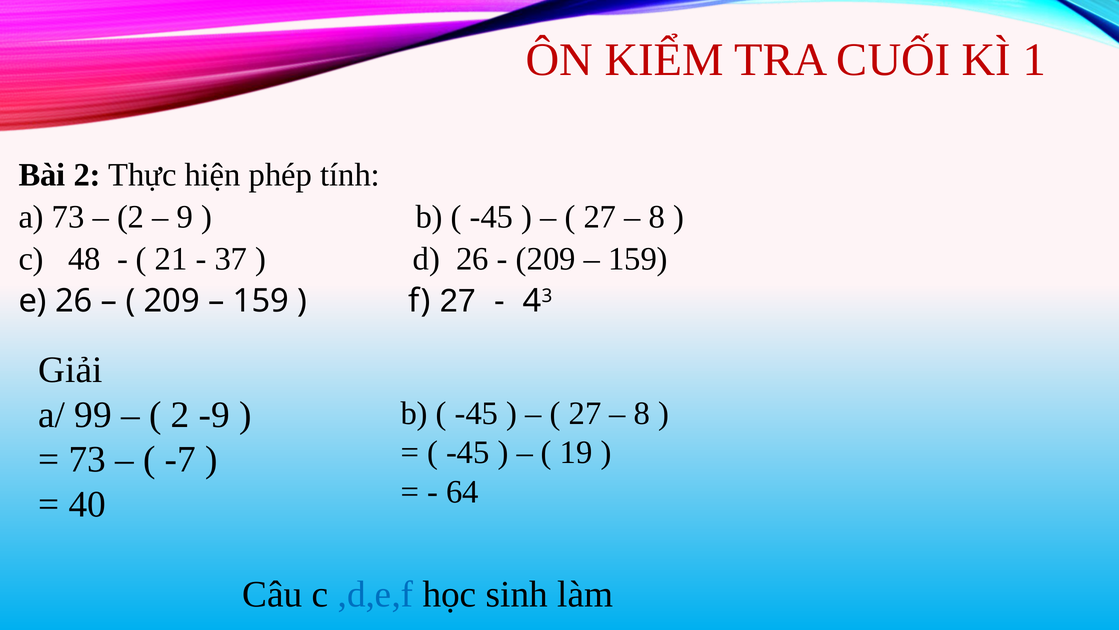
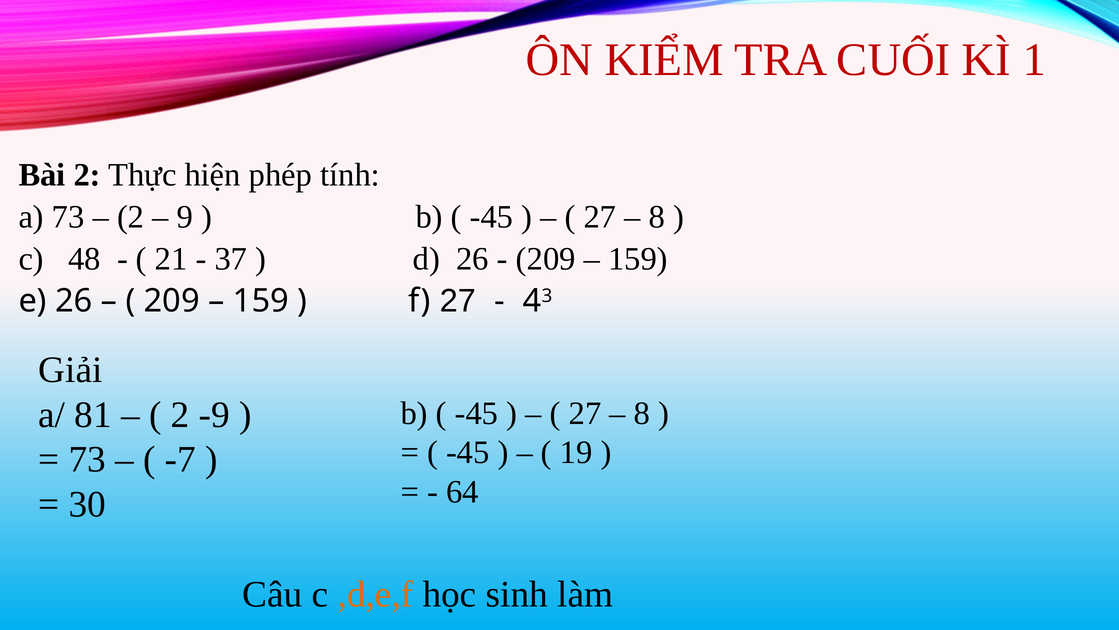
99: 99 -> 81
40: 40 -> 30
,d,e,f colour: blue -> orange
